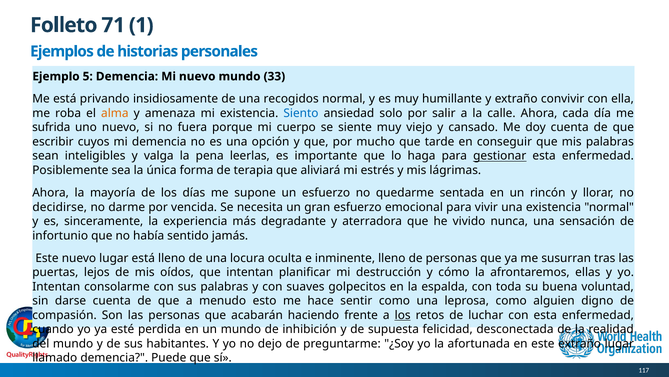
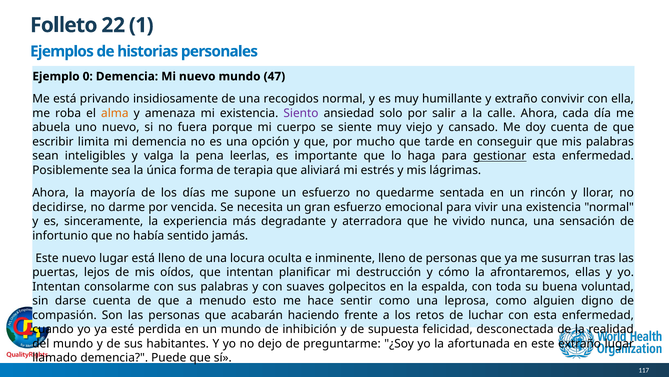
71: 71 -> 22
5: 5 -> 0
33: 33 -> 47
Siento colour: blue -> purple
sufrida: sufrida -> abuela
cuyos: cuyos -> limita
los at (403, 315) underline: present -> none
